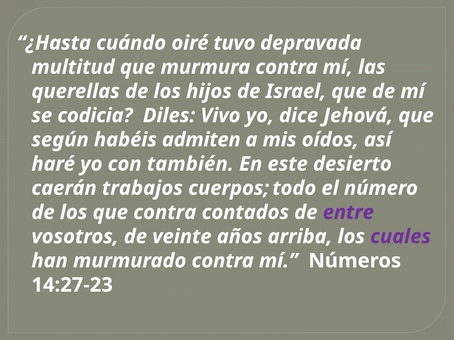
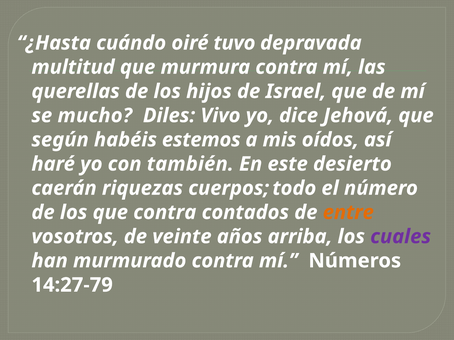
codicia: codicia -> mucho
admiten: admiten -> estemos
trabajos: trabajos -> riquezas
entre colour: purple -> orange
14:27-23: 14:27-23 -> 14:27-79
